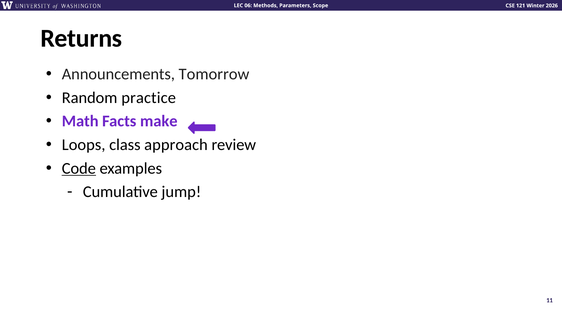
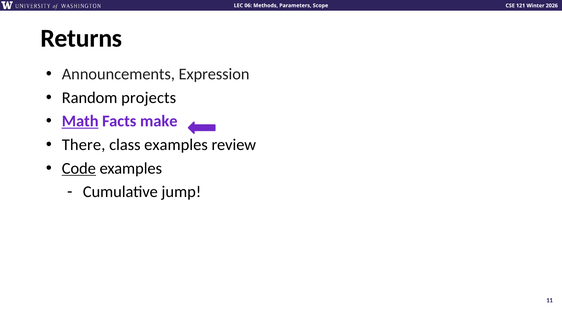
Tomorrow: Tomorrow -> Expression
practice: practice -> projects
Math underline: none -> present
Loops: Loops -> There
class approach: approach -> examples
